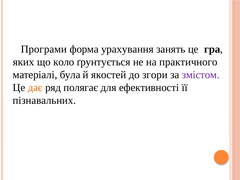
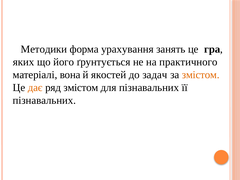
Програми: Програми -> Методики
коло: коло -> його
була: була -> вона
згори: згори -> задач
змістом at (201, 75) colour: purple -> orange
ряд полягає: полягає -> змістом
для ефективності: ефективності -> пізнавальних
